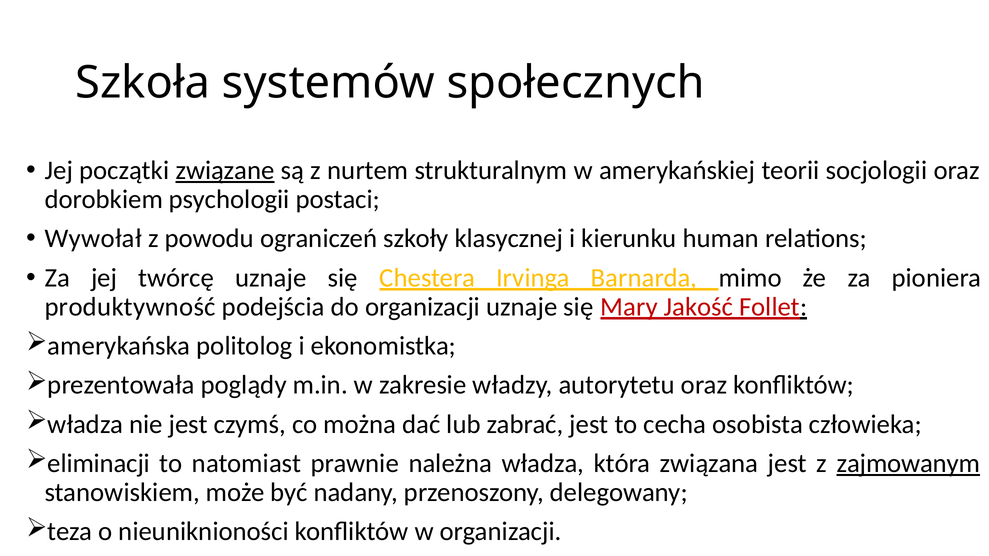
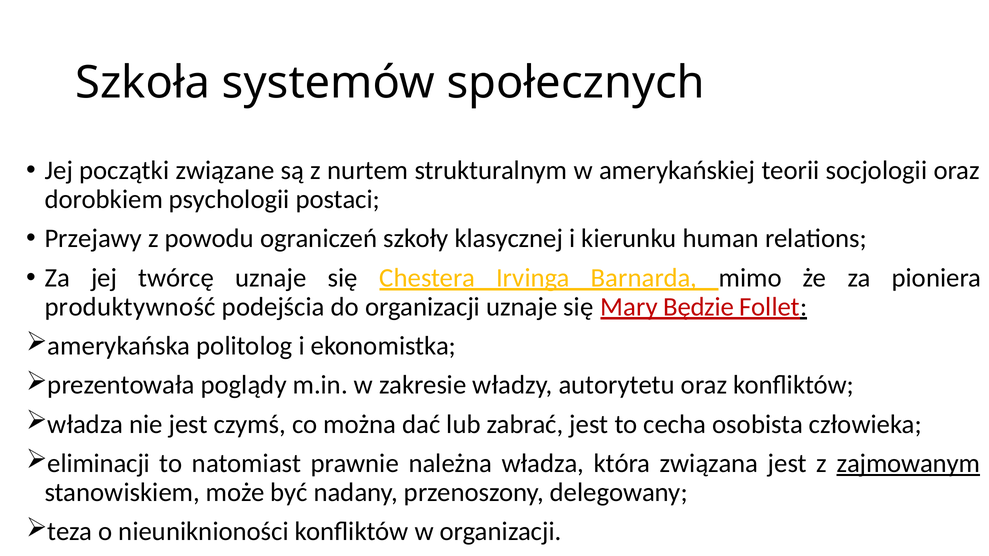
związane underline: present -> none
Wywołał: Wywołał -> Przejawy
Jakość: Jakość -> Będzie
